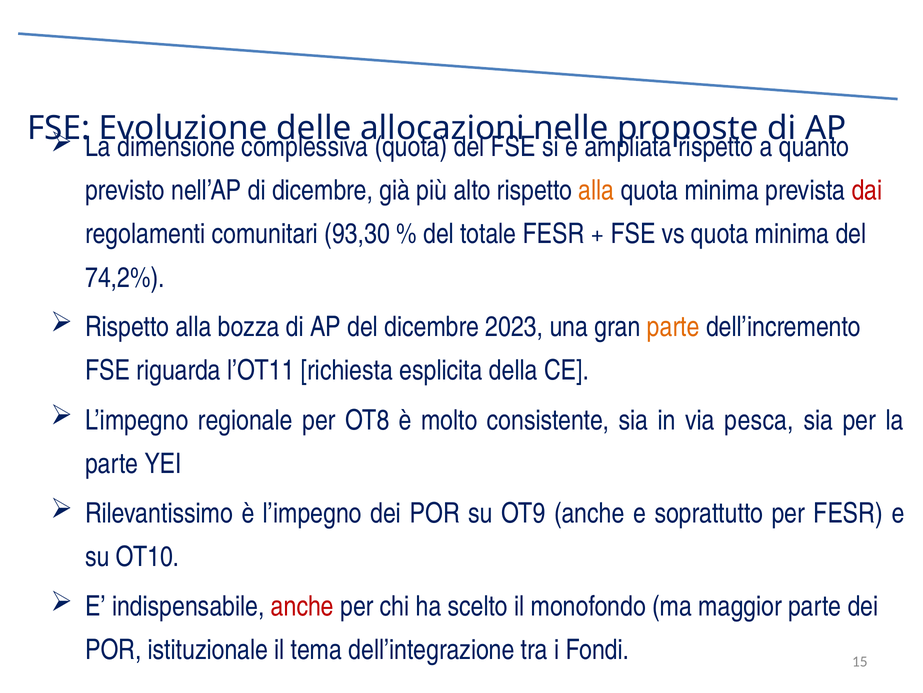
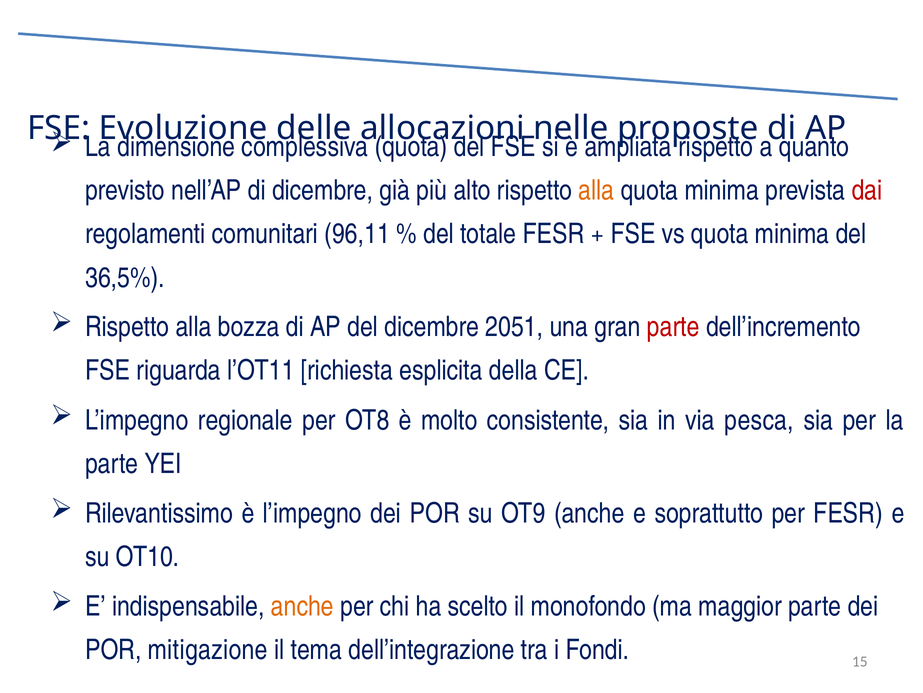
93,30: 93,30 -> 96,11
74,2%: 74,2% -> 36,5%
2023: 2023 -> 2051
parte at (673, 326) colour: orange -> red
anche at (302, 606) colour: red -> orange
istituzionale: istituzionale -> mitigazione
